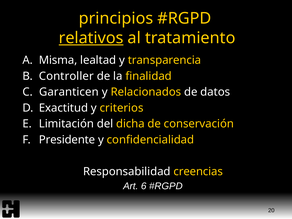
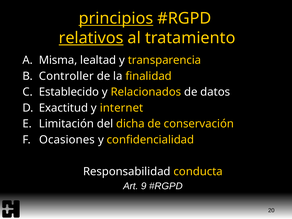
principios underline: none -> present
Garanticen: Garanticen -> Establecido
criterios: criterios -> internet
Presidente: Presidente -> Ocasiones
creencias: creencias -> conducta
6: 6 -> 9
